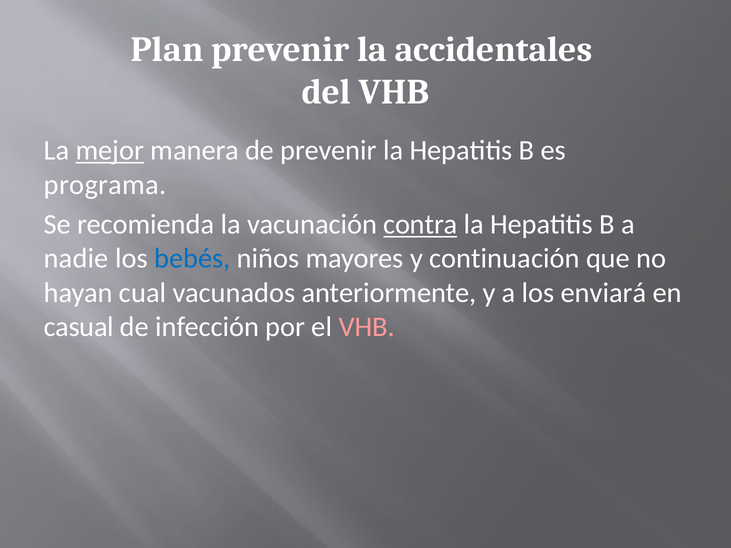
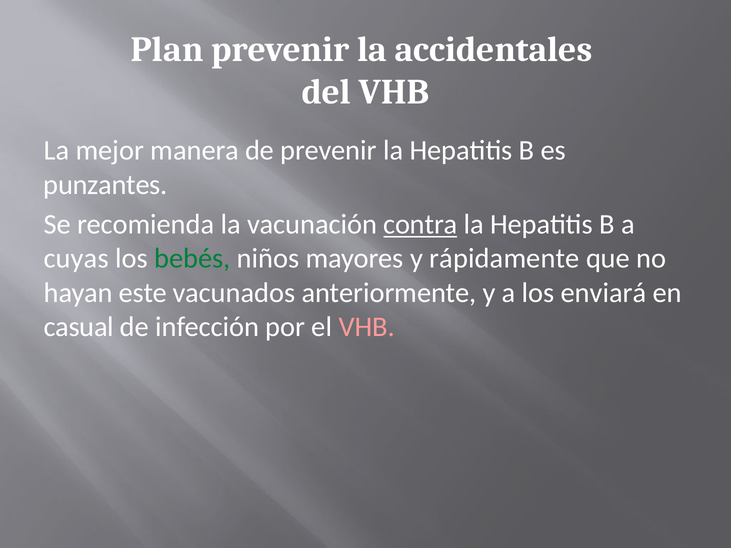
mejor underline: present -> none
programa: programa -> punzantes
nadie: nadie -> cuyas
bebés colour: blue -> green
continuación: continuación -> rápidamente
cual: cual -> este
